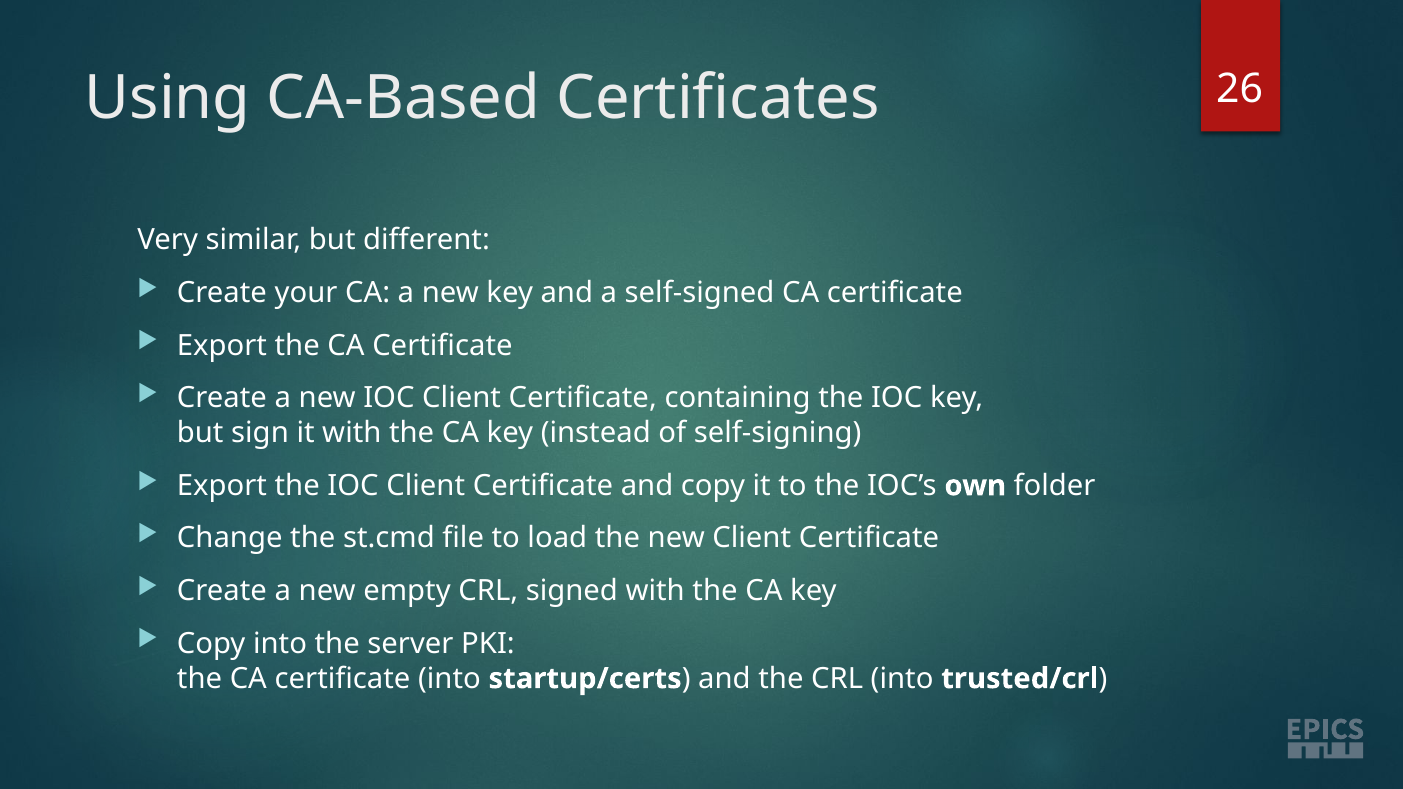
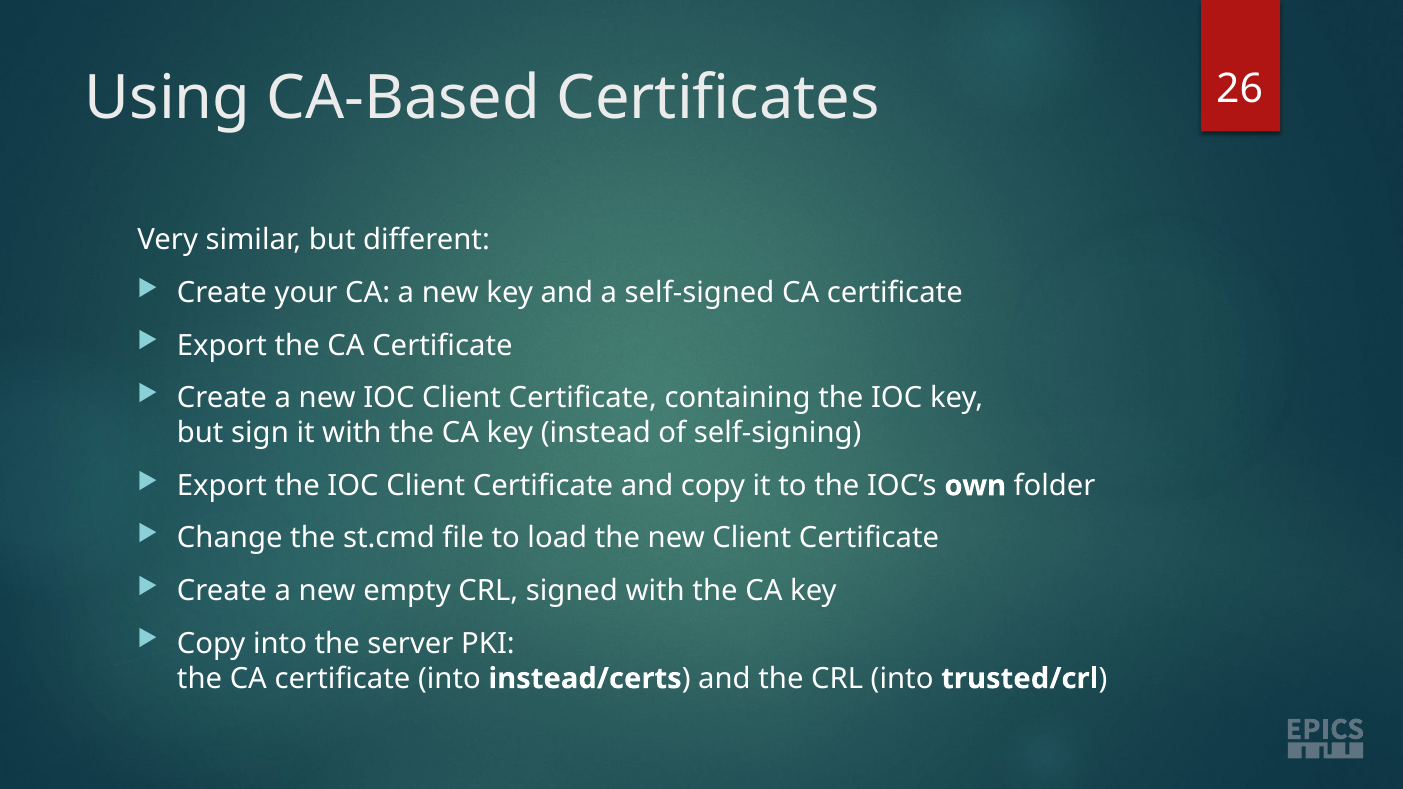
startup/certs: startup/certs -> instead/certs
